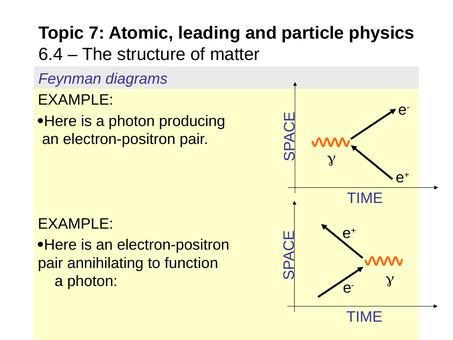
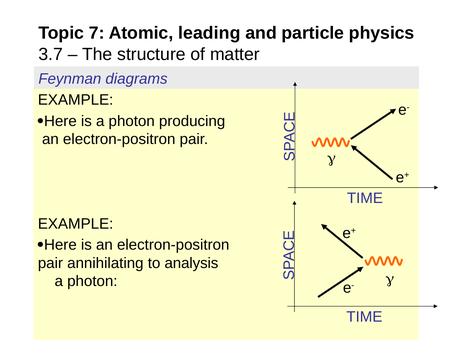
6.4: 6.4 -> 3.7
function: function -> analysis
